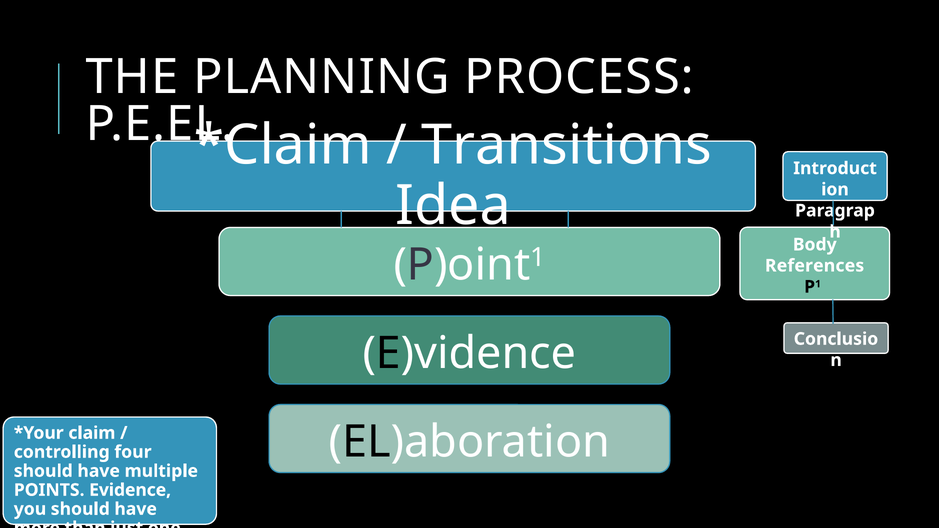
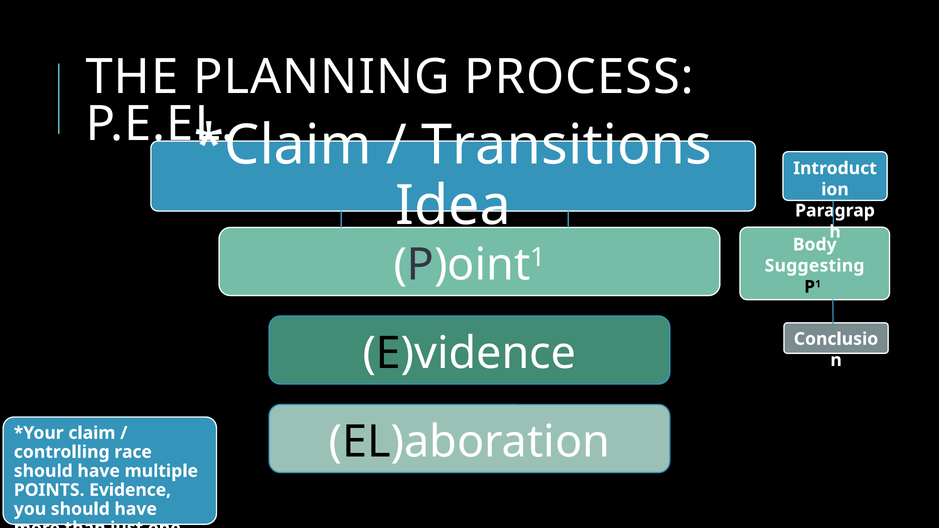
References: References -> Suggesting
four: four -> race
